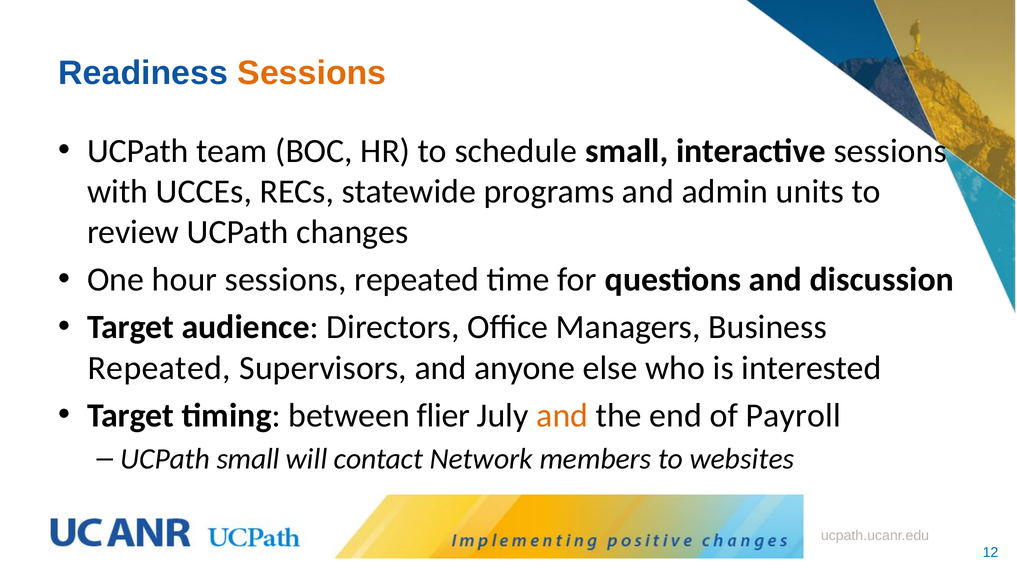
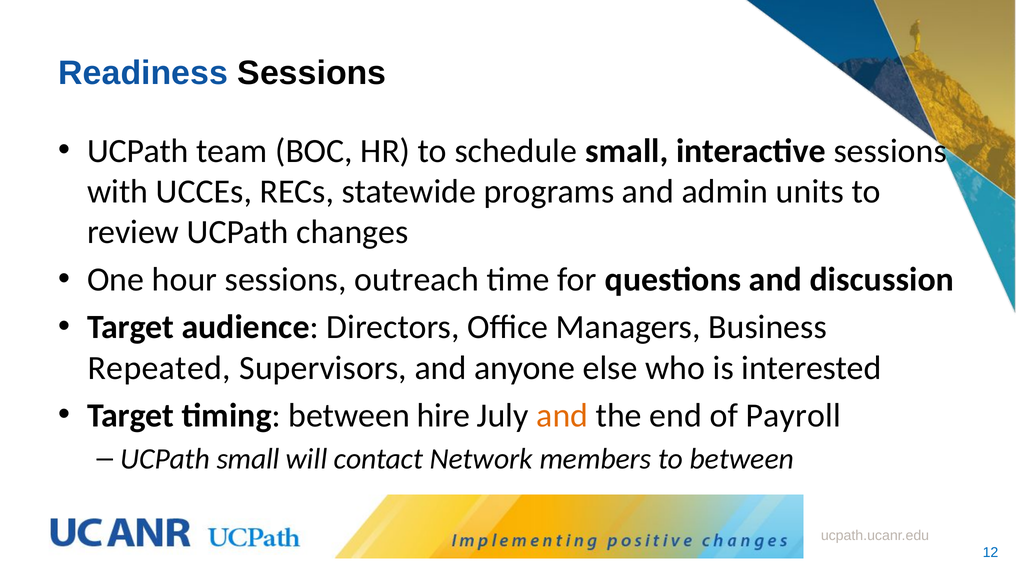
Sessions at (312, 73) colour: orange -> black
sessions repeated: repeated -> outreach
flier: flier -> hire
to websites: websites -> between
